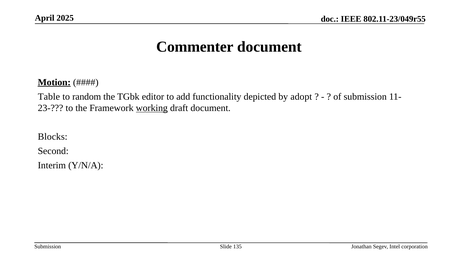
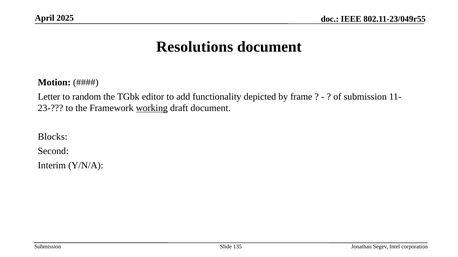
Commenter: Commenter -> Resolutions
Motion underline: present -> none
Table: Table -> Letter
adopt: adopt -> frame
